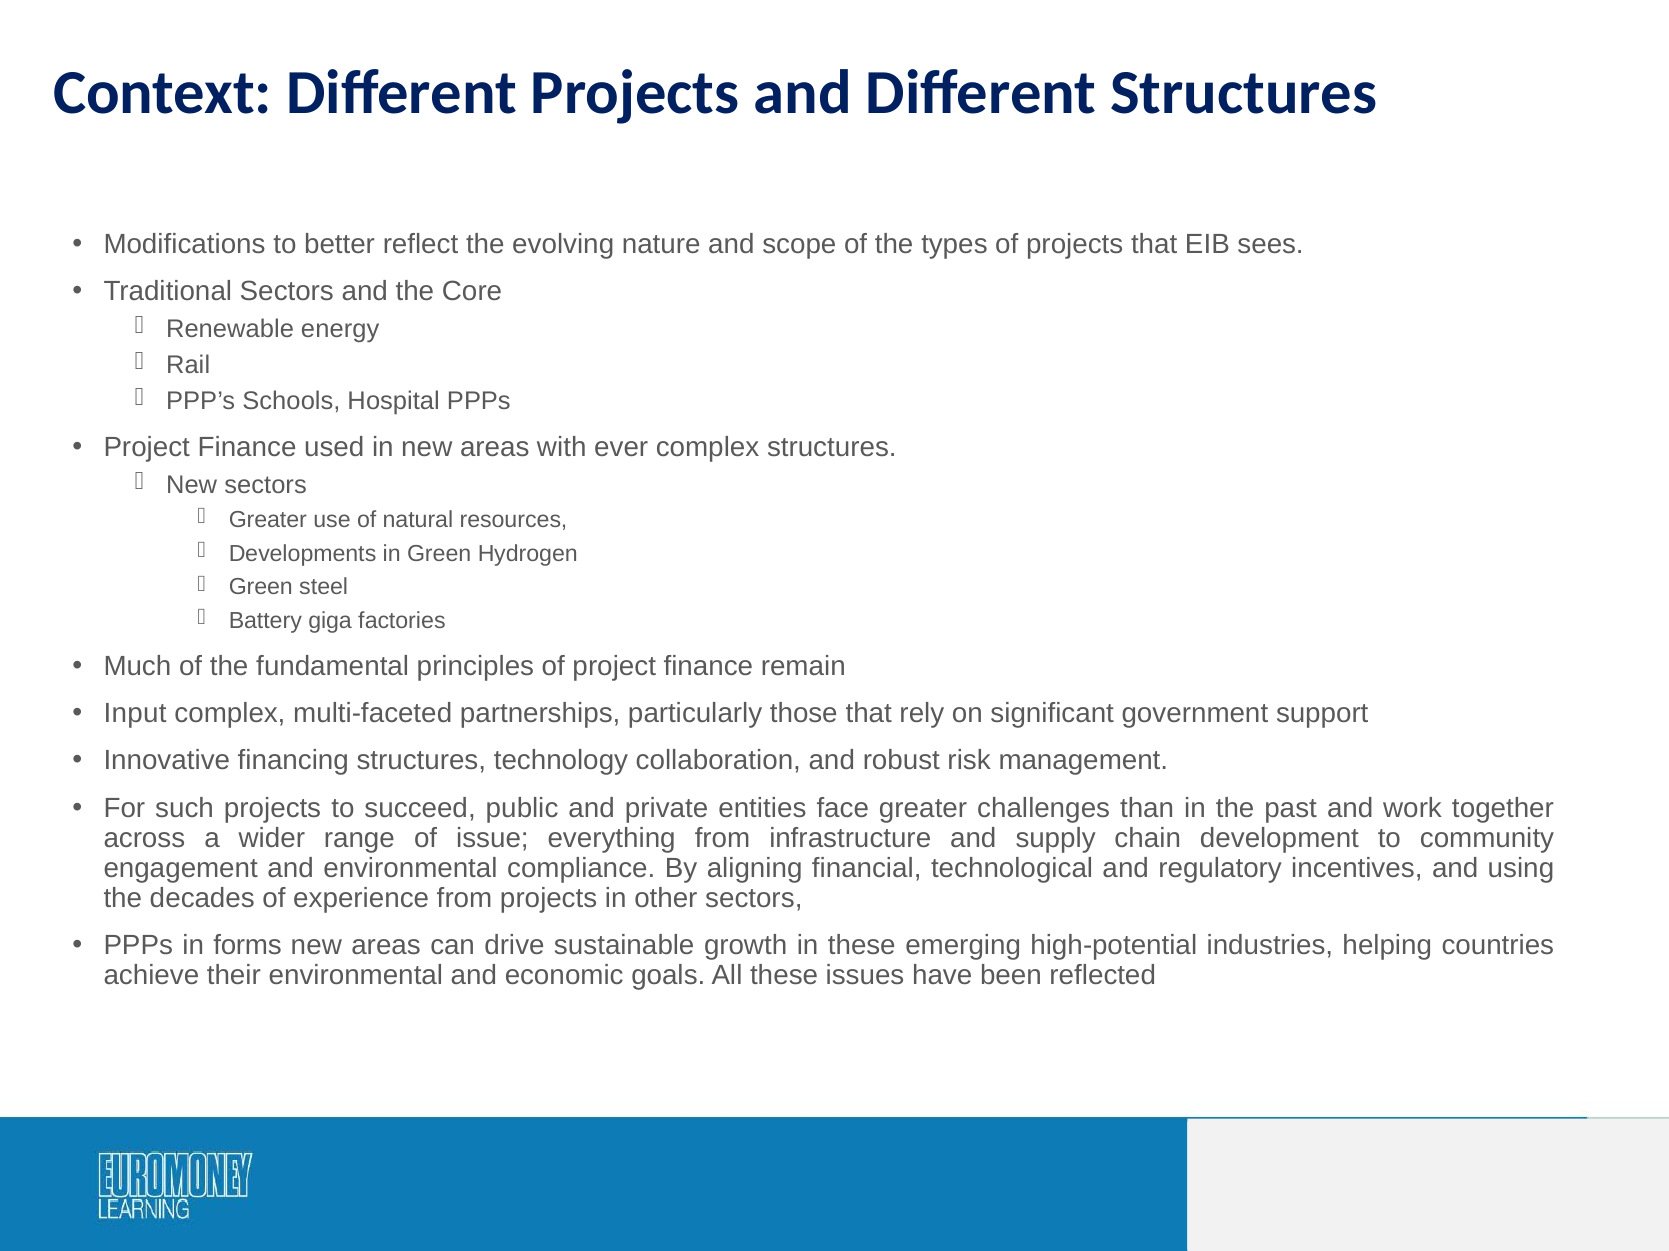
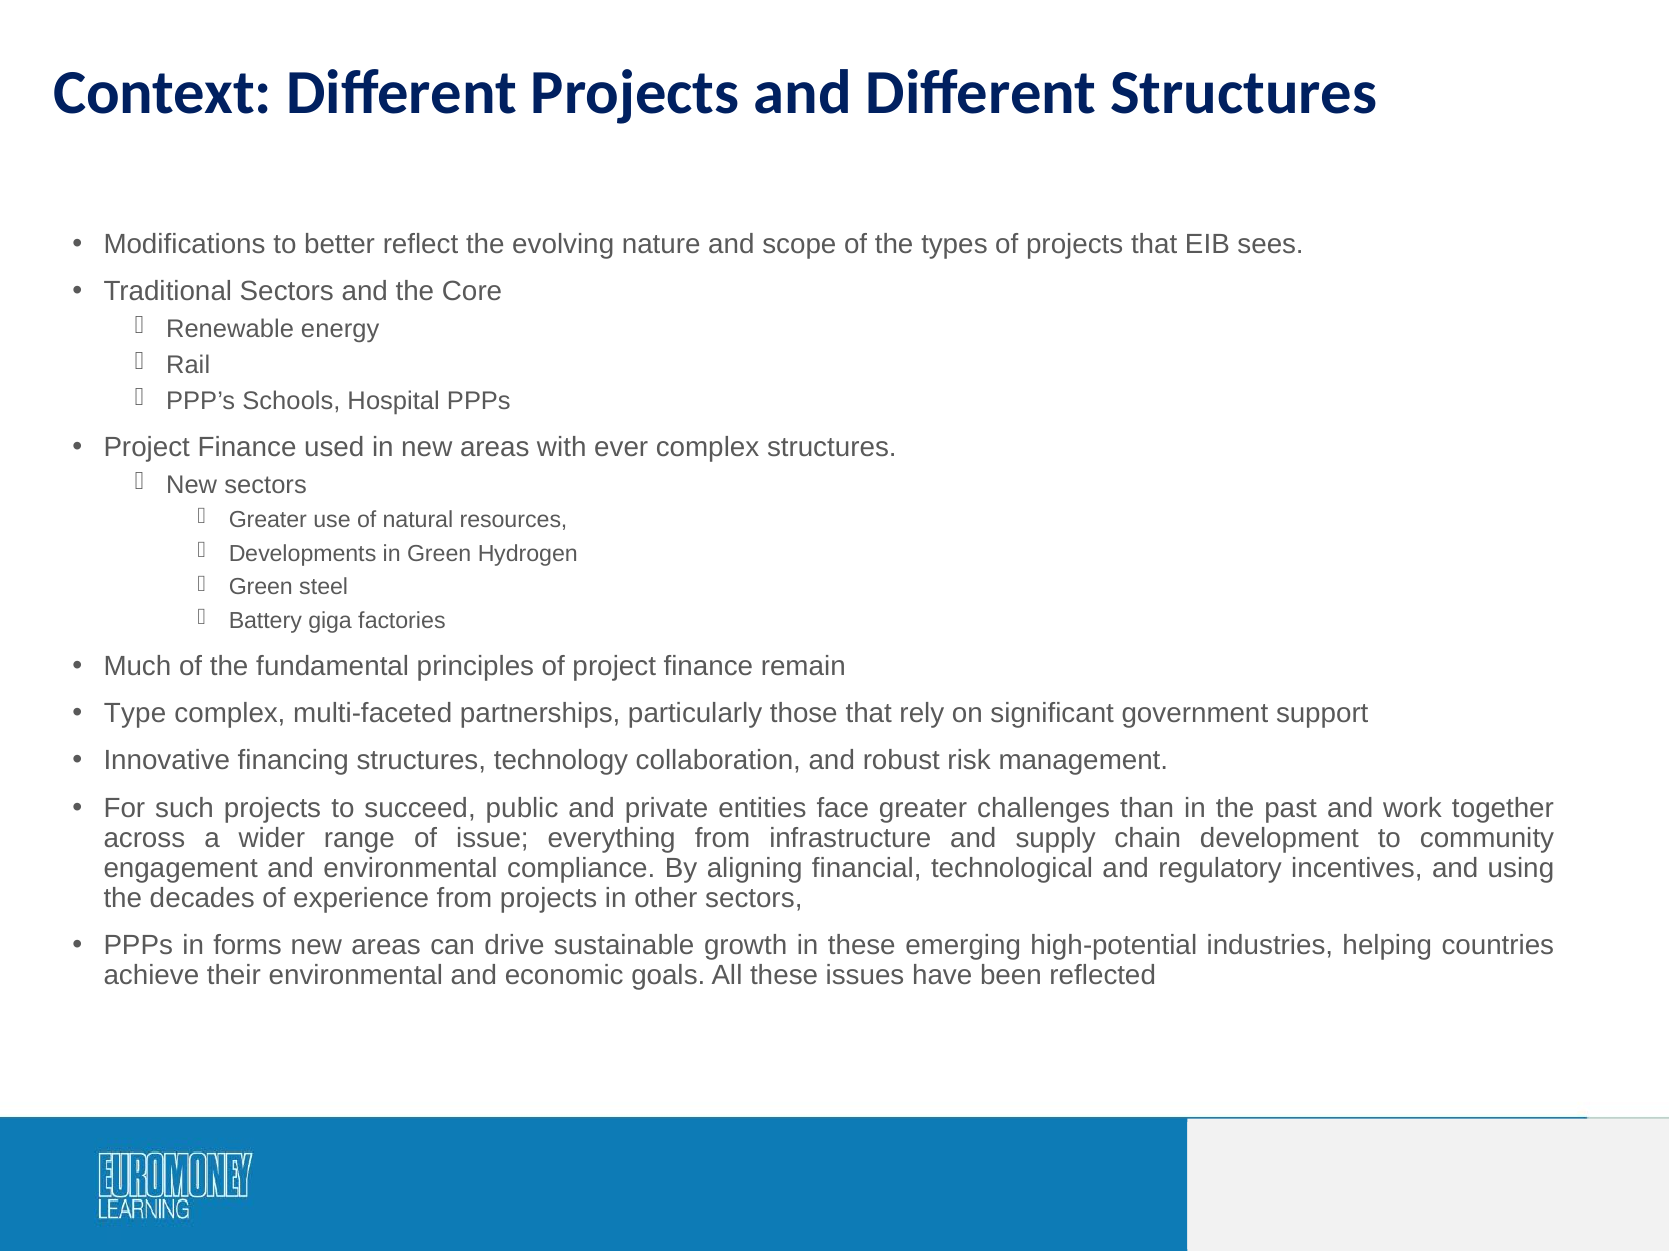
Input: Input -> Type
